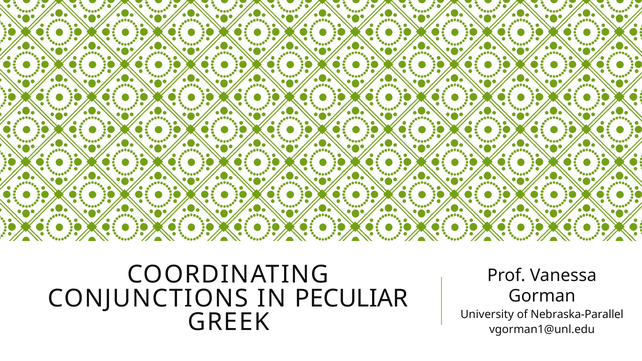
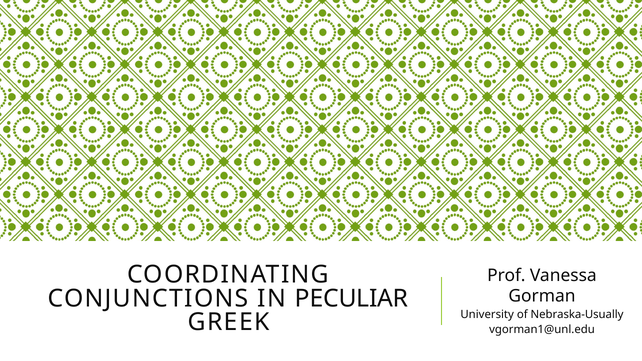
Nebraska-Parallel: Nebraska-Parallel -> Nebraska-Usually
